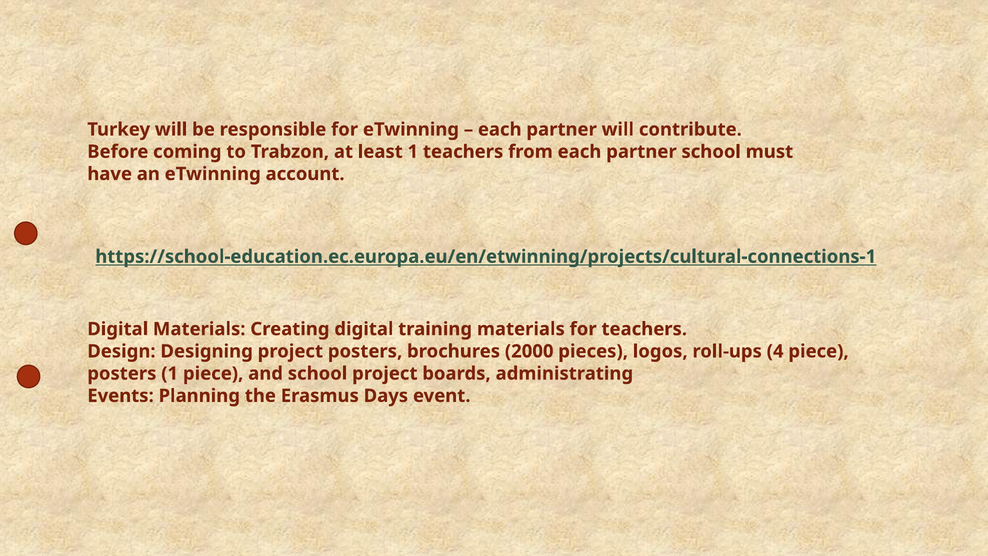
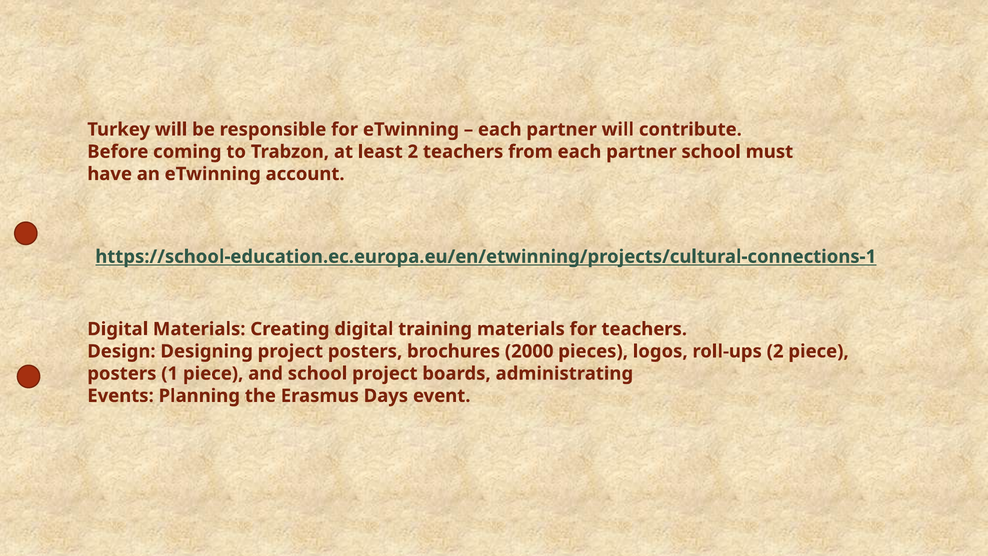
least 1: 1 -> 2
roll-ups 4: 4 -> 2
